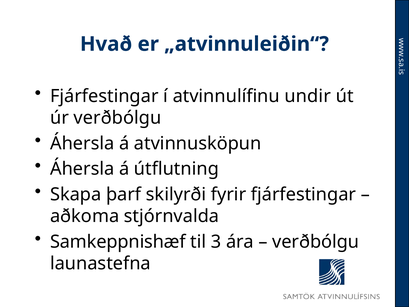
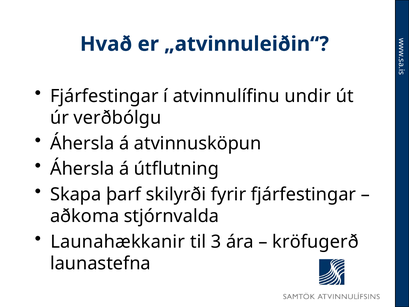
Samkeppnishæf: Samkeppnishæf -> Launahækkanir
verðbólgu at (316, 241): verðbólgu -> kröfugerð
